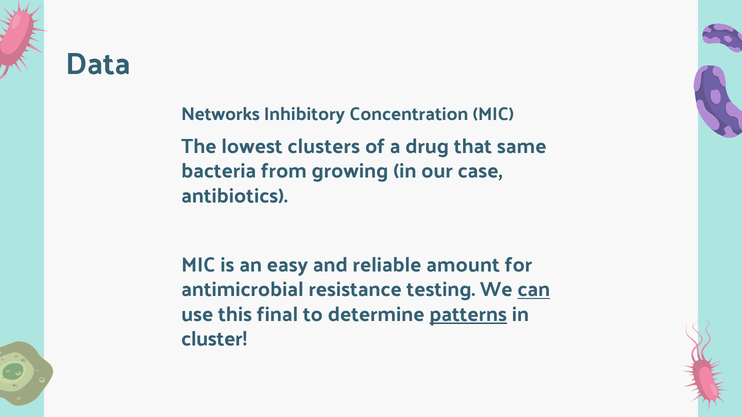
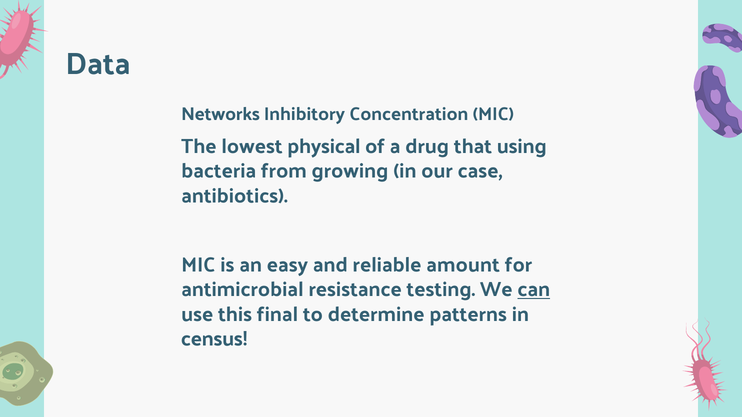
clusters: clusters -> physical
same: same -> using
patterns underline: present -> none
cluster: cluster -> census
